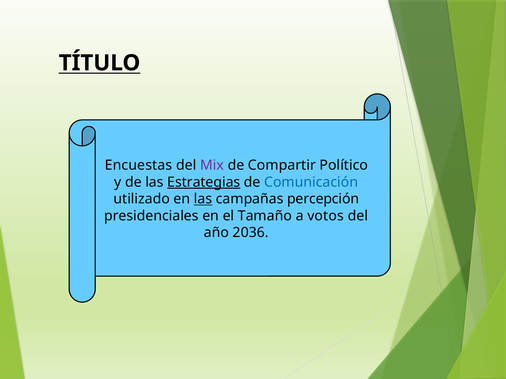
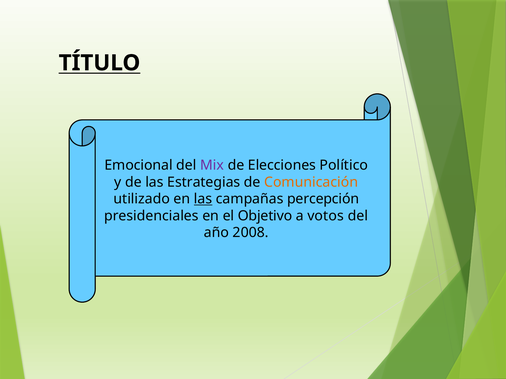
Encuestas: Encuestas -> Emocional
Compartir: Compartir -> Elecciones
Estrategias underline: present -> none
Comunicación colour: blue -> orange
Tamaño: Tamaño -> Objetivo
2036: 2036 -> 2008
